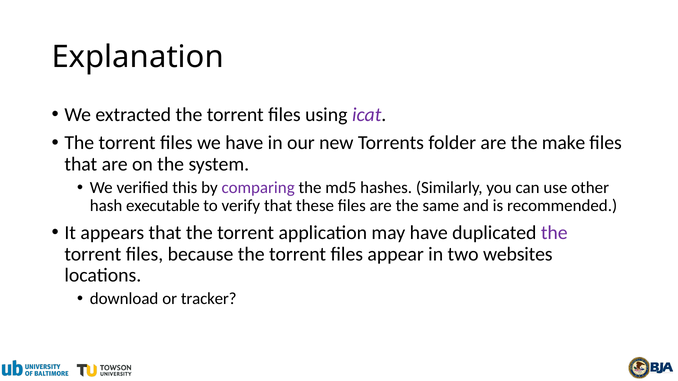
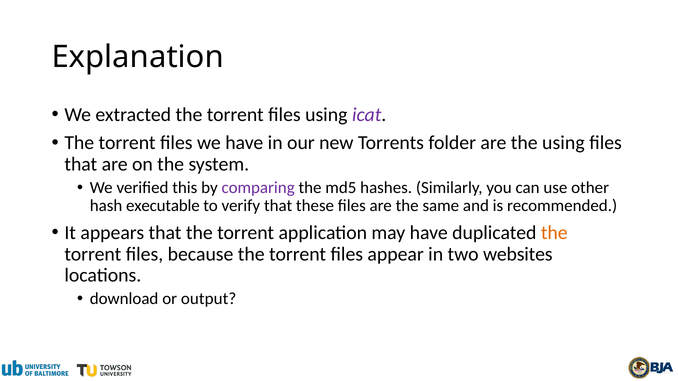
the make: make -> using
the at (554, 233) colour: purple -> orange
tracker: tracker -> output
